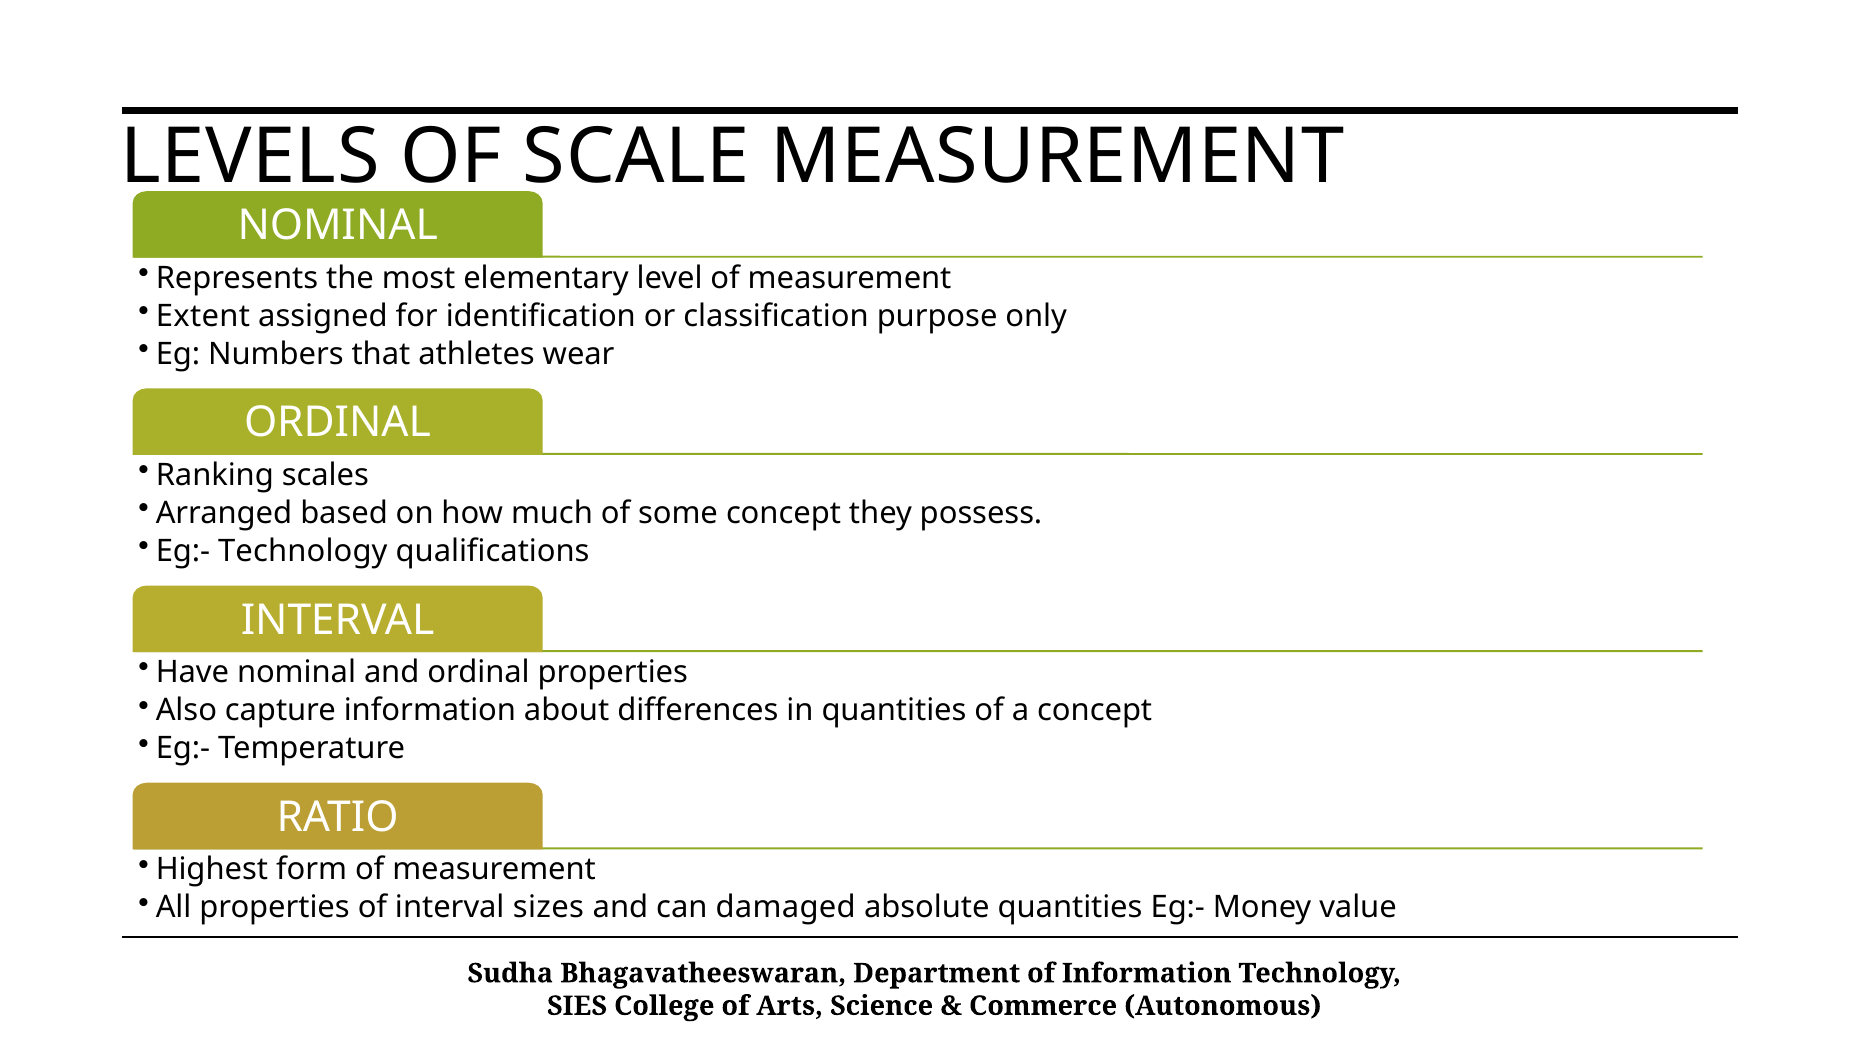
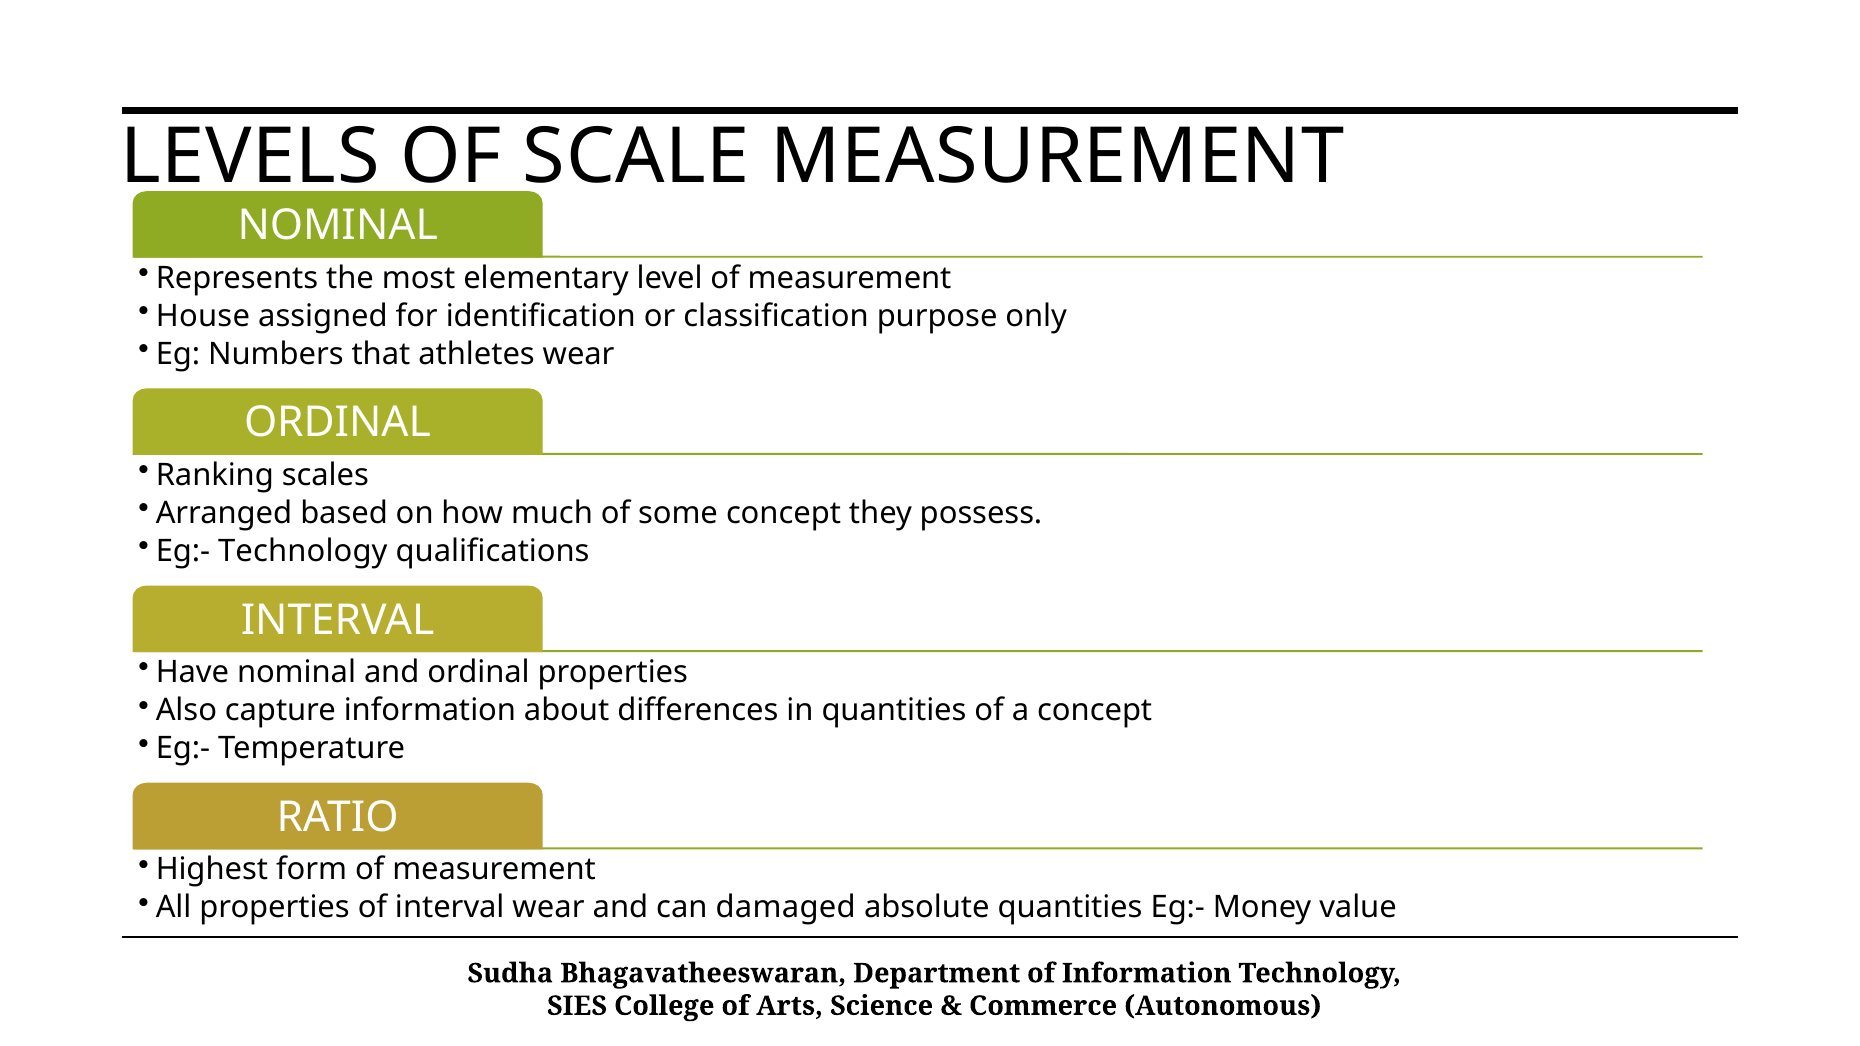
Extent: Extent -> House
interval sizes: sizes -> wear
